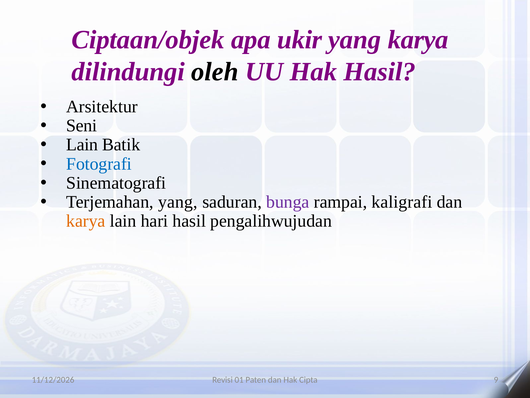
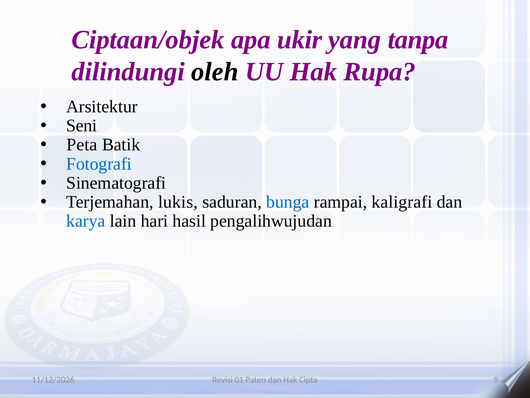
yang karya: karya -> tanpa
Hak Hasil: Hasil -> Rupa
Lain at (82, 145): Lain -> Peta
Terjemahan yang: yang -> lukis
bunga colour: purple -> blue
karya at (86, 221) colour: orange -> blue
